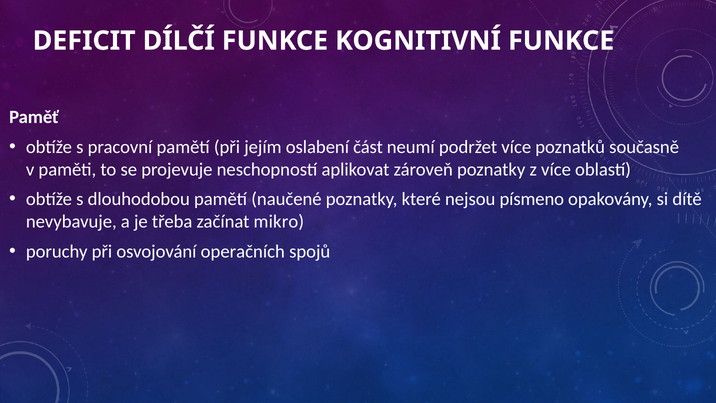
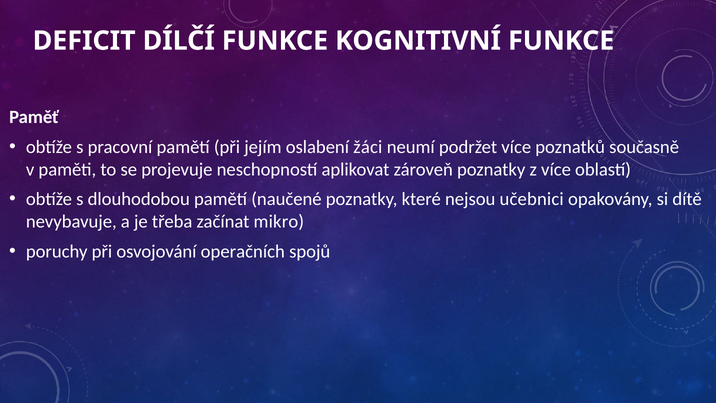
část: část -> žáci
písmeno: písmeno -> učebnici
